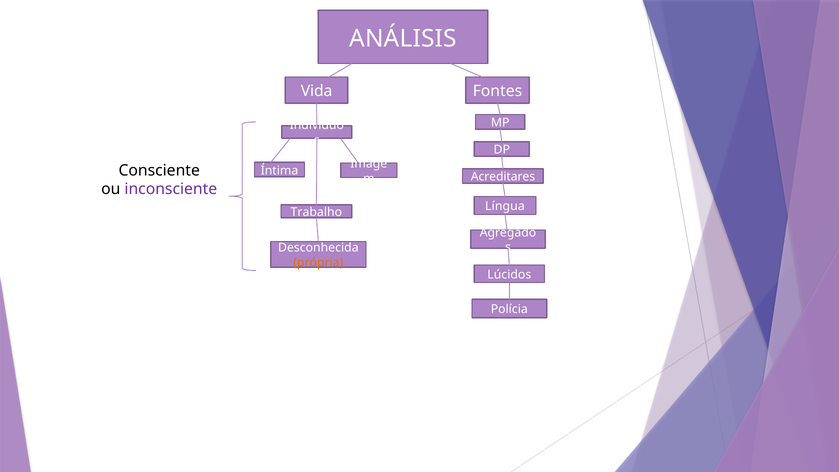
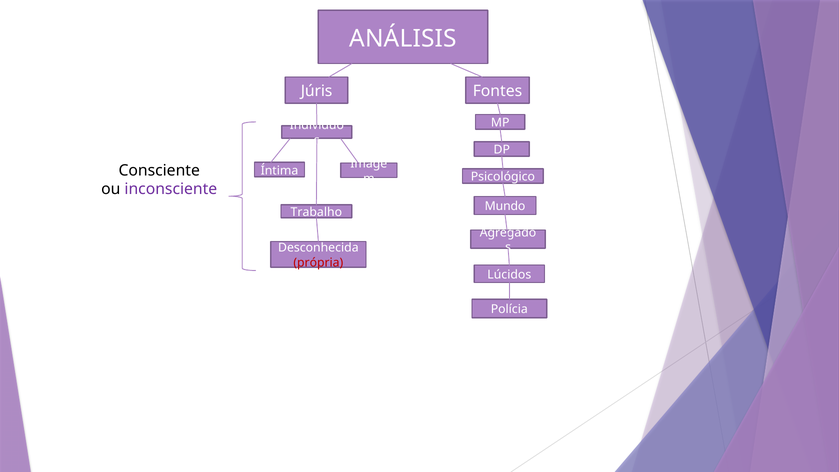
Vida: Vida -> Júris
Acreditares: Acreditares -> Psicológico
Língua: Língua -> Mundo
própria colour: orange -> red
